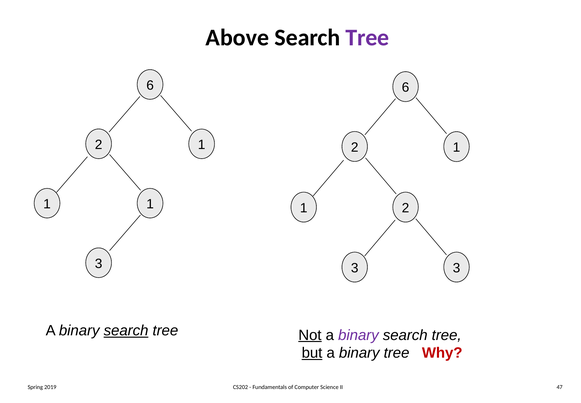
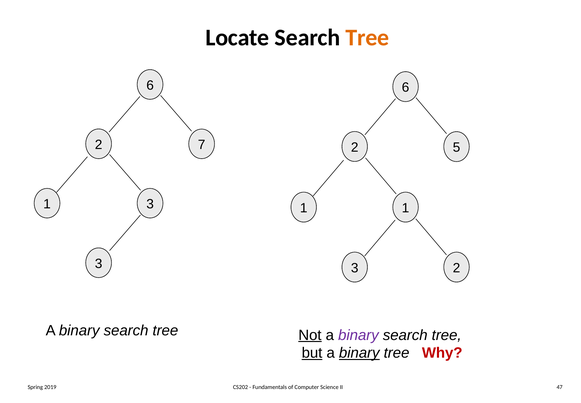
Above: Above -> Locate
Tree at (367, 37) colour: purple -> orange
1 at (202, 144): 1 -> 7
1 at (457, 147): 1 -> 5
1 at (150, 204): 1 -> 3
1 2: 2 -> 1
3 3: 3 -> 2
search at (126, 330) underline: present -> none
binary at (359, 352) underline: none -> present
